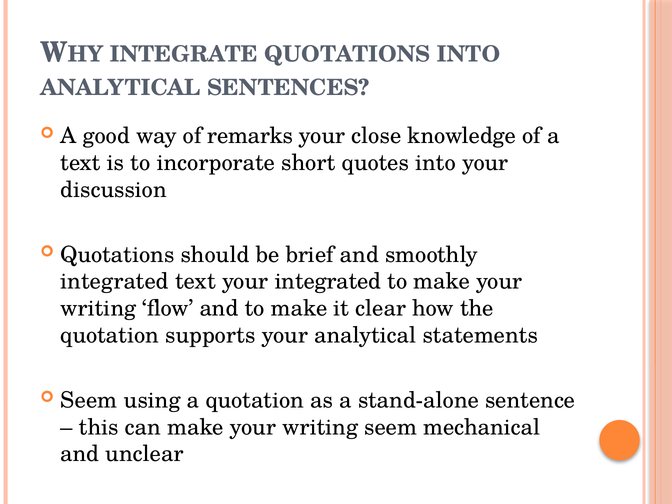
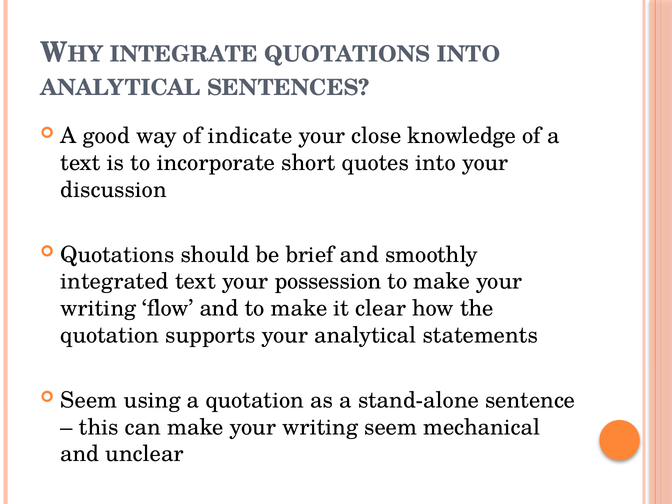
remarks: remarks -> indicate
your integrated: integrated -> possession
